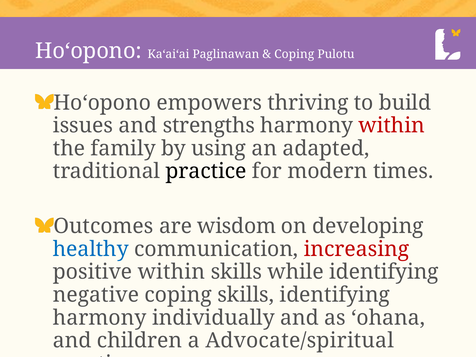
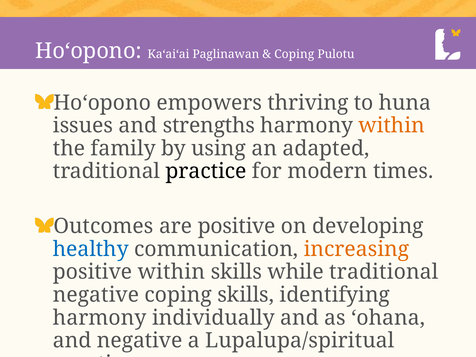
build: build -> huna
within at (392, 126) colour: red -> orange
are wisdom: wisdom -> positive
increasing colour: red -> orange
while identifying: identifying -> traditional
and children: children -> negative
Advocate/spiritual: Advocate/spiritual -> Lupalupa/spiritual
